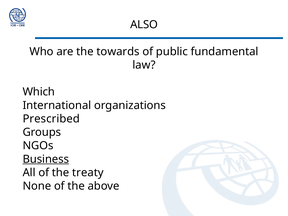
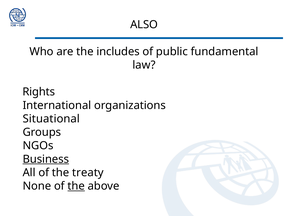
towards: towards -> includes
Which: Which -> Rights
Prescribed: Prescribed -> Situational
the at (76, 186) underline: none -> present
